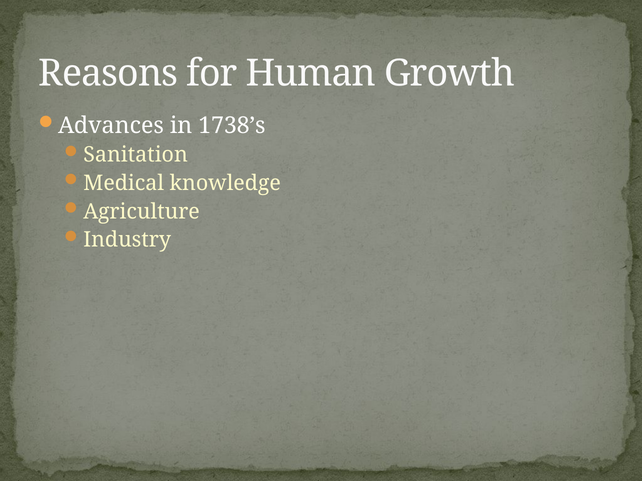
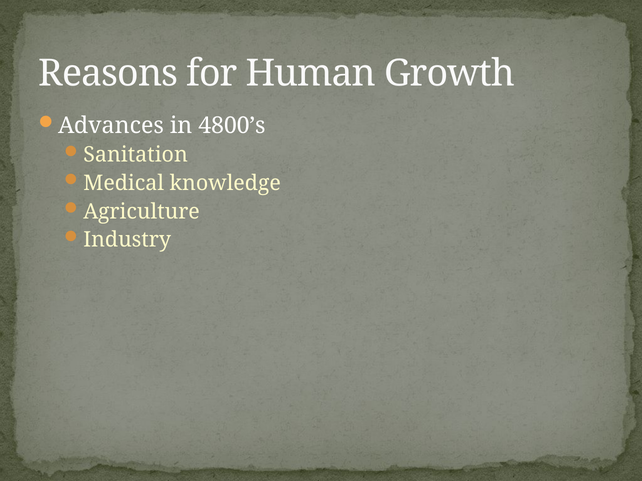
1738’s: 1738’s -> 4800’s
